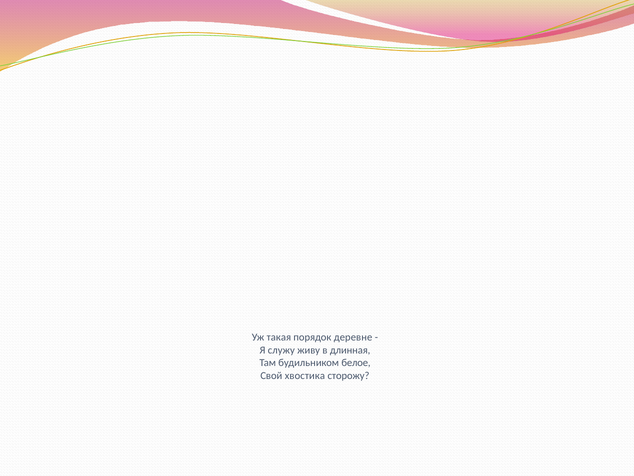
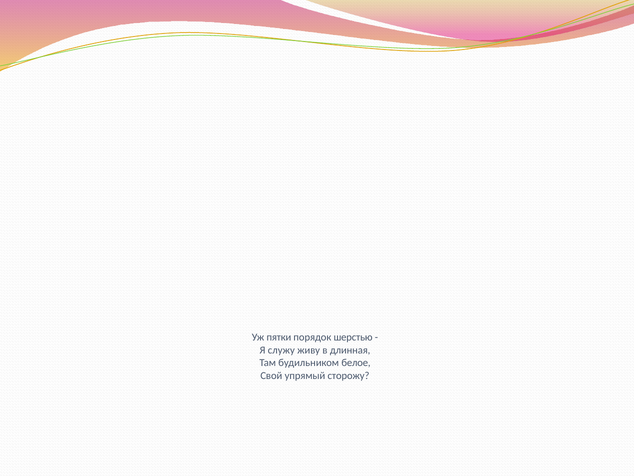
такая: такая -> пятки
деревне: деревне -> шерстью
хвостика: хвостика -> упрямый
